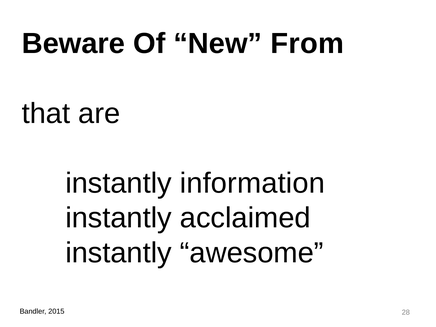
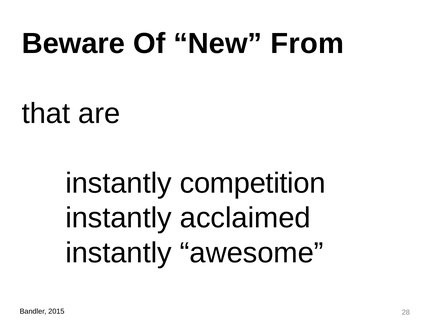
information: information -> competition
